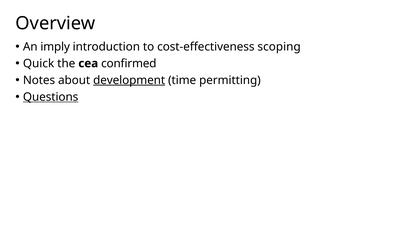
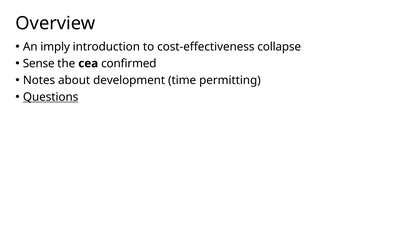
scoping: scoping -> collapse
Quick: Quick -> Sense
development underline: present -> none
